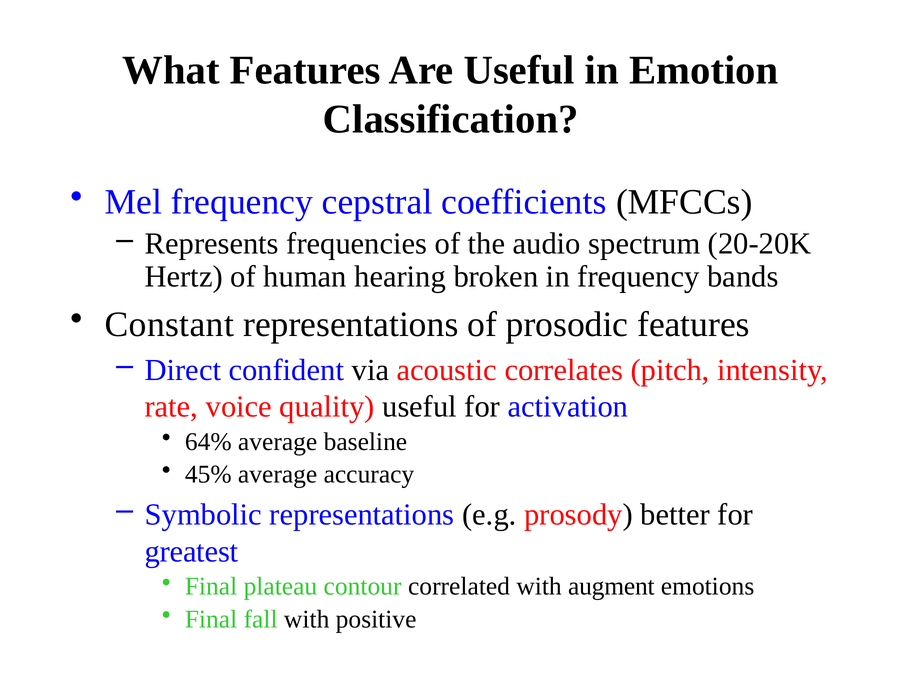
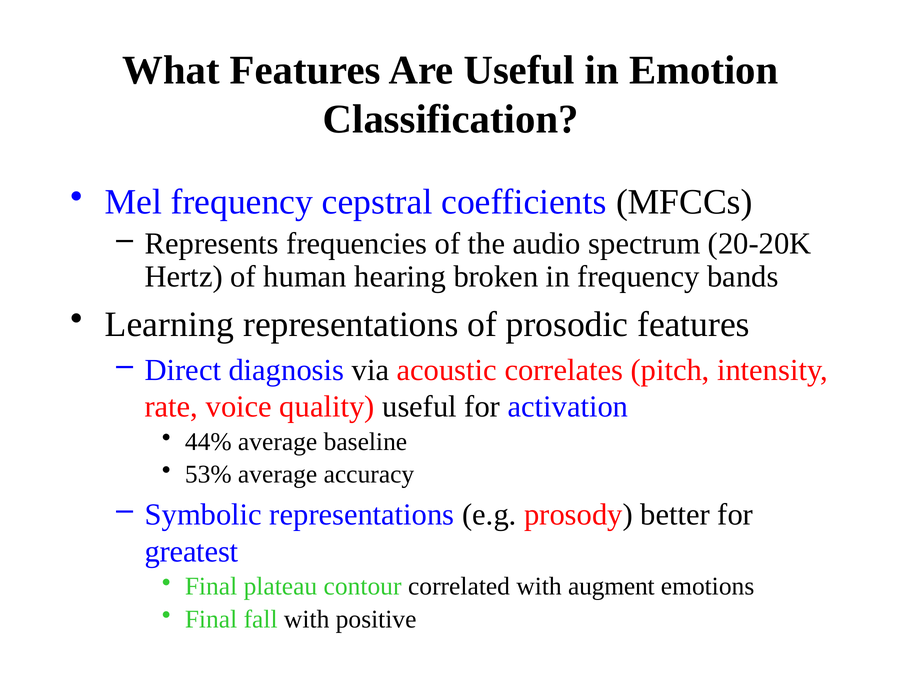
Constant: Constant -> Learning
confident: confident -> diagnosis
64%: 64% -> 44%
45%: 45% -> 53%
